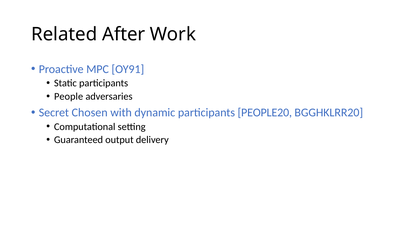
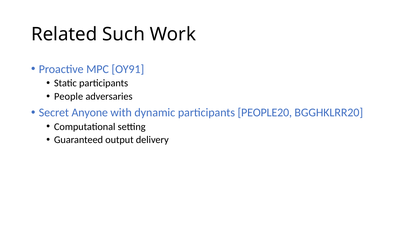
After: After -> Such
Chosen: Chosen -> Anyone
